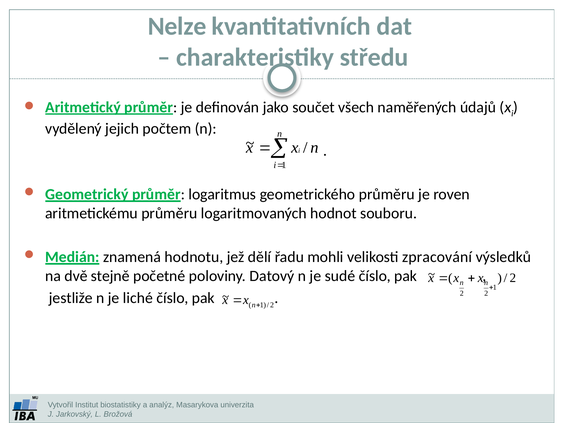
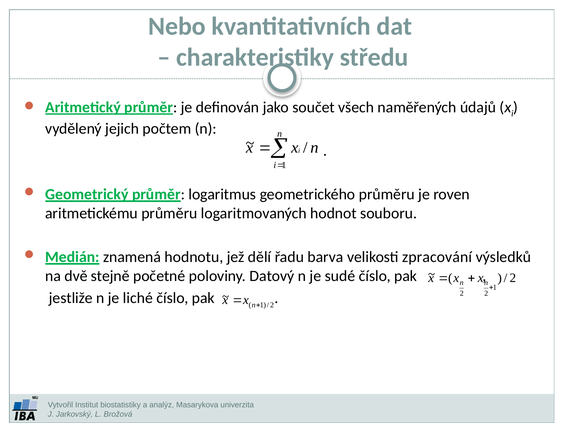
Nelze: Nelze -> Nebo
mohli: mohli -> barva
